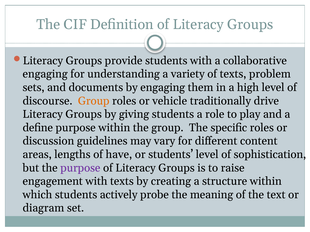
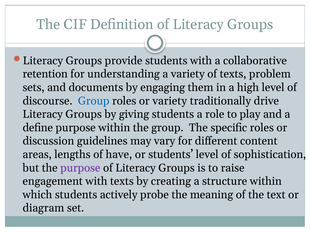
engaging at (45, 74): engaging -> retention
Group at (94, 101) colour: orange -> blue
or vehicle: vehicle -> variety
